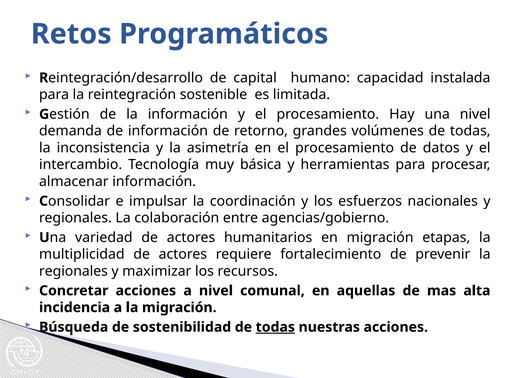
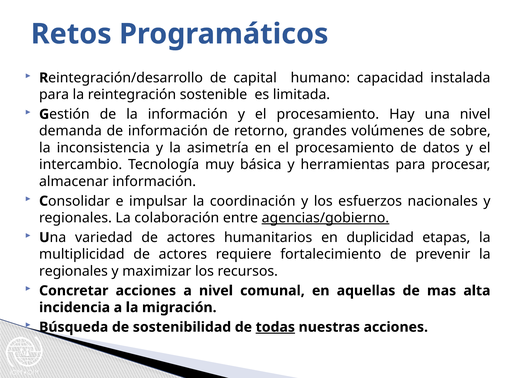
volúmenes de todas: todas -> sobre
agencias/gobierno underline: none -> present
en migración: migración -> duplicidad
